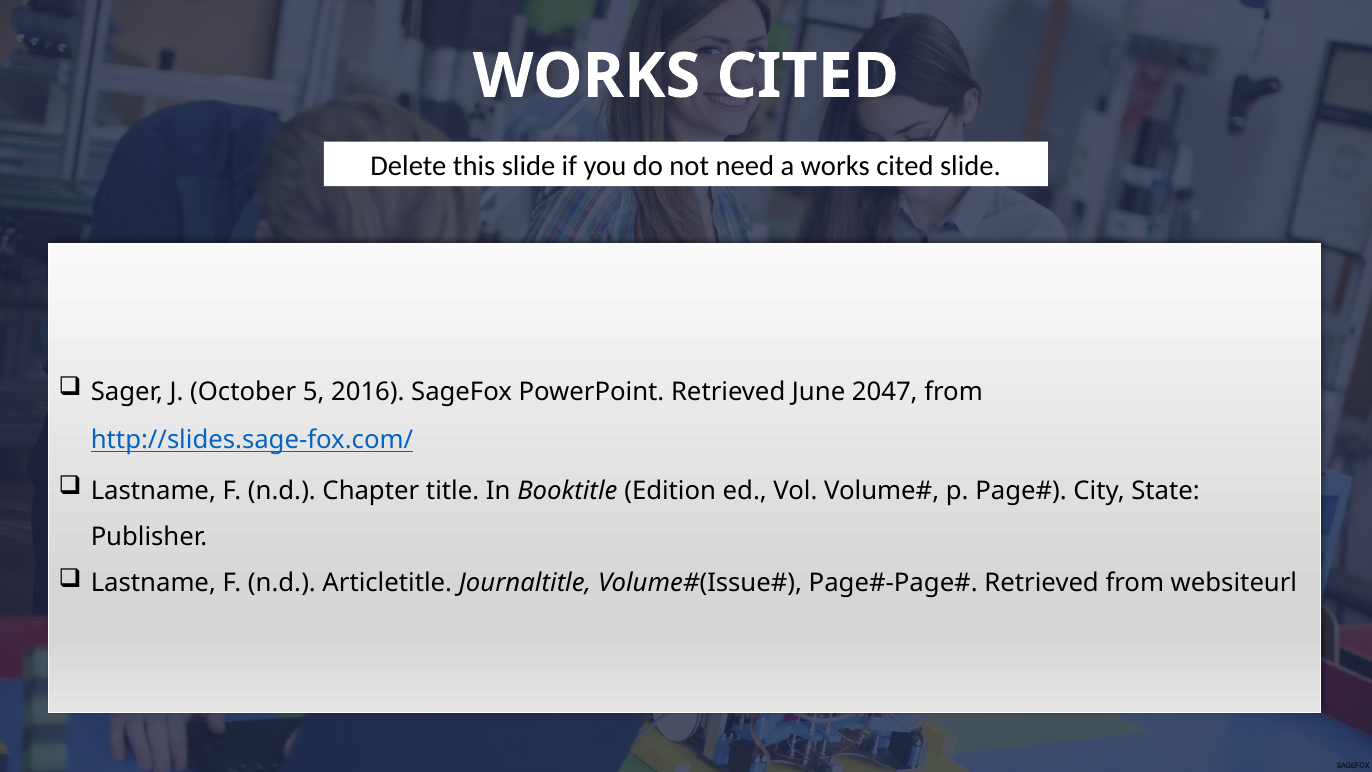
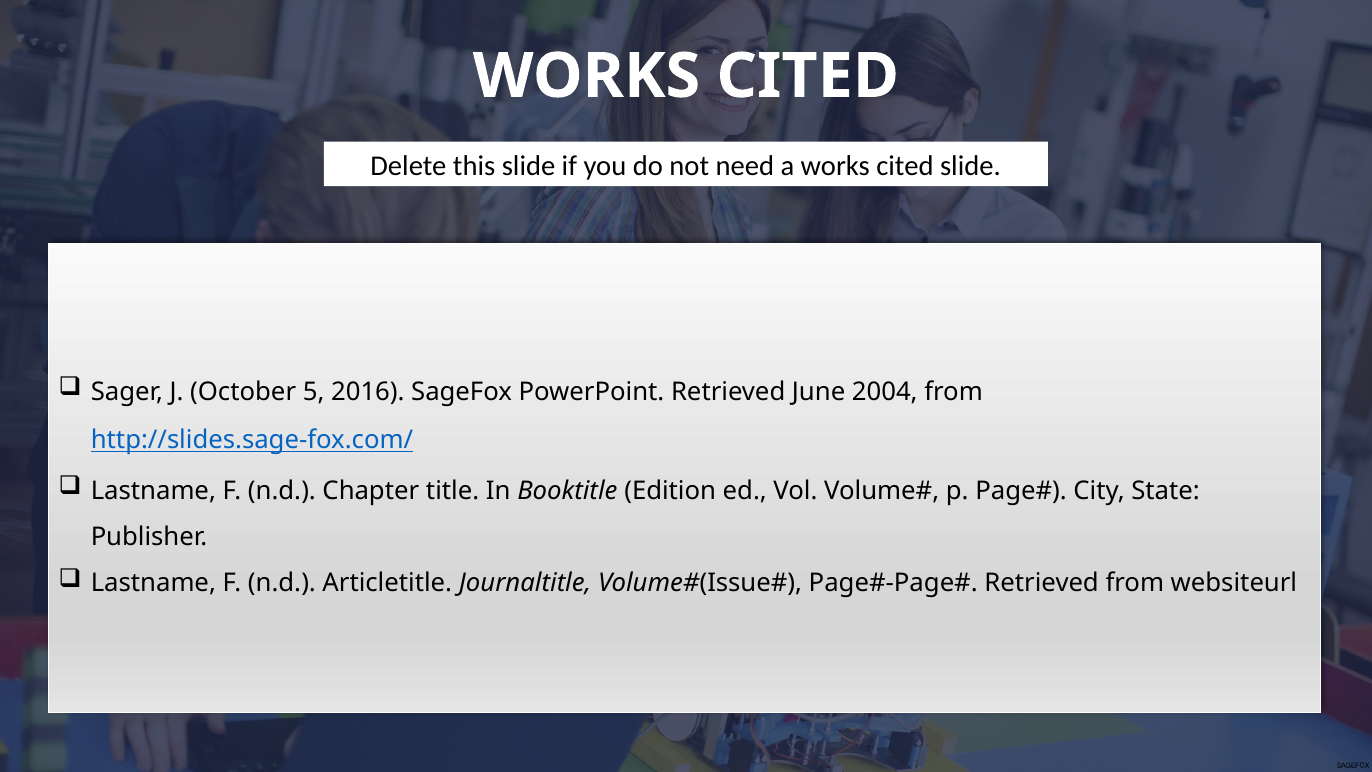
2047: 2047 -> 2004
